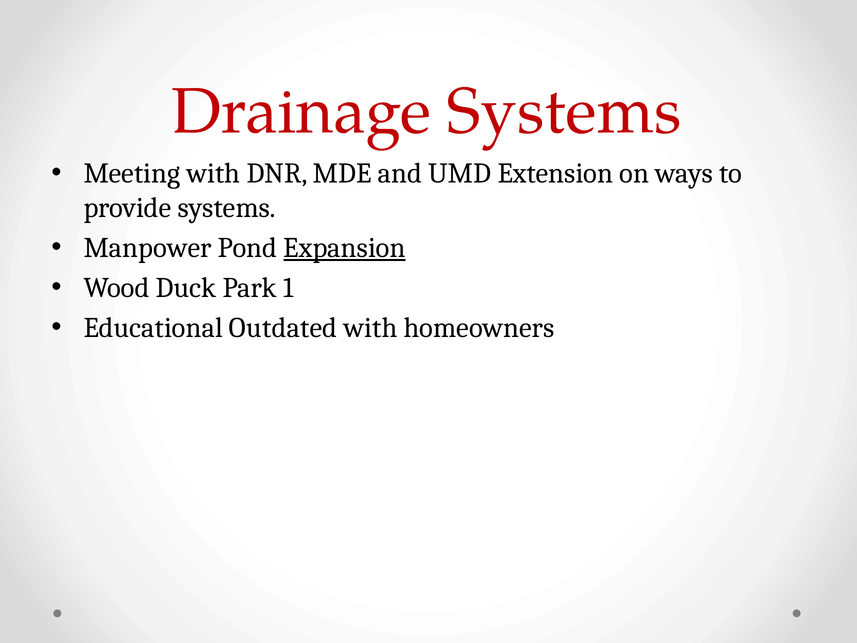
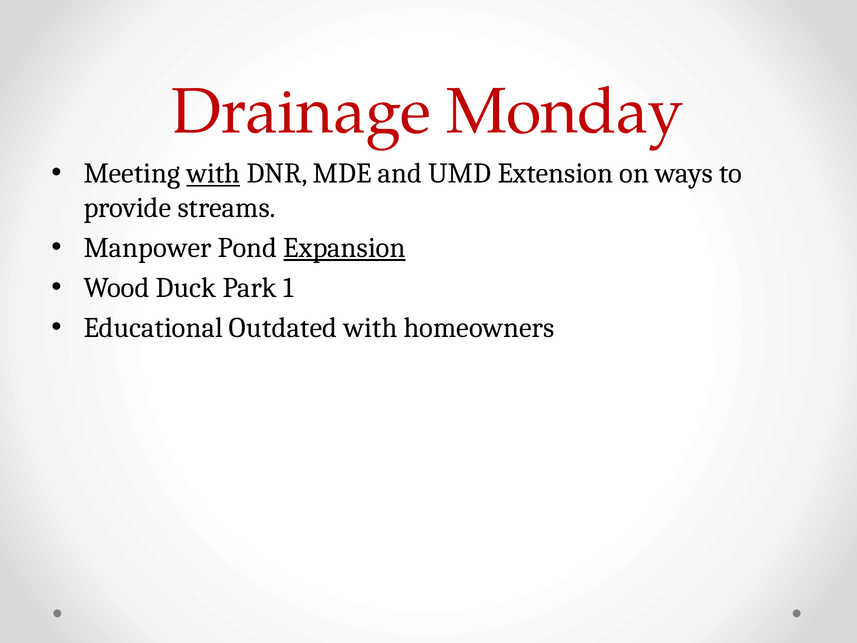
Drainage Systems: Systems -> Monday
with at (213, 173) underline: none -> present
provide systems: systems -> streams
